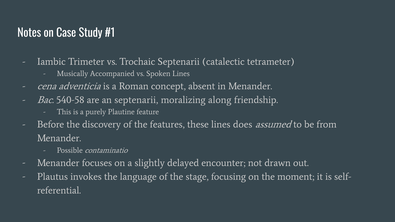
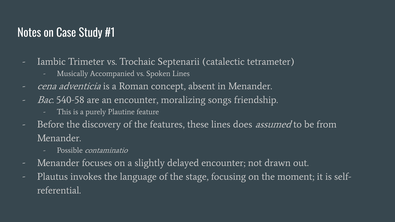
an septenarii: septenarii -> encounter
along: along -> songs
